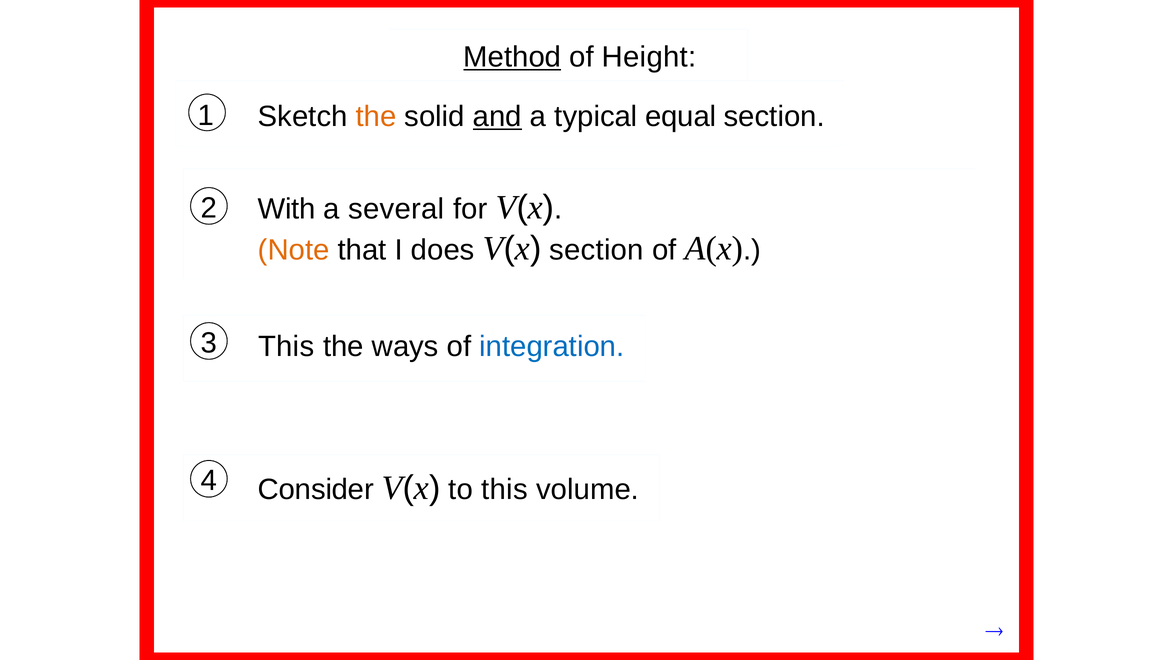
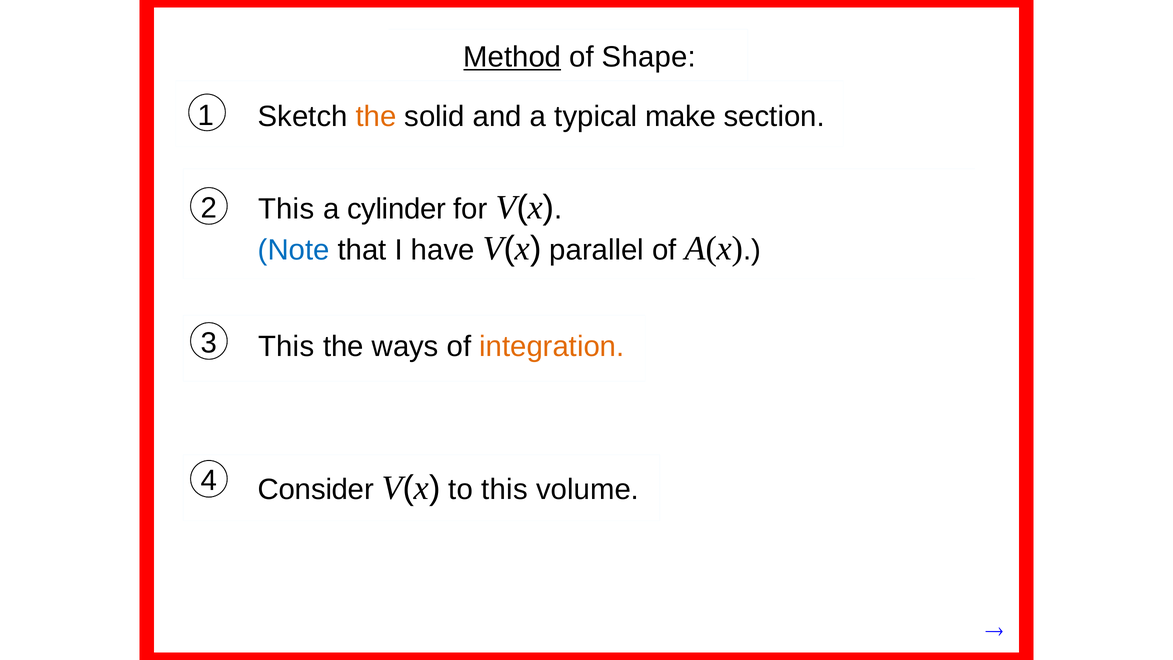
Height: Height -> Shape
and underline: present -> none
equal: equal -> make
With at (287, 209): With -> This
several: several -> cylinder
Note colour: orange -> blue
does: does -> have
V(x section: section -> parallel
integration colour: blue -> orange
